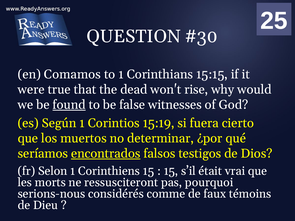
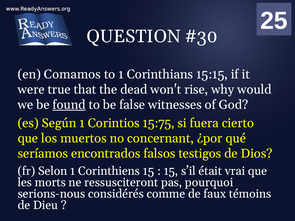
15:19: 15:19 -> 15:75
determinar: determinar -> concernant
encontrados underline: present -> none
